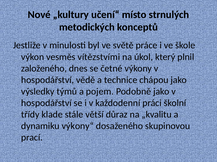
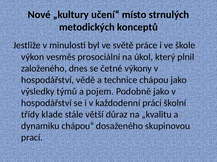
vítězstvími: vítězstvími -> prosociální
výkony“: výkony“ -> chápou“
